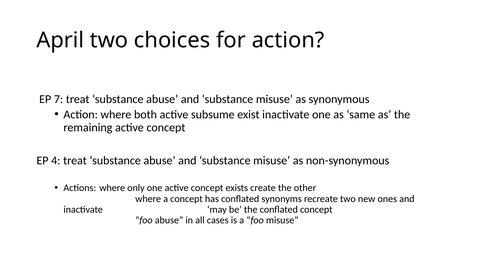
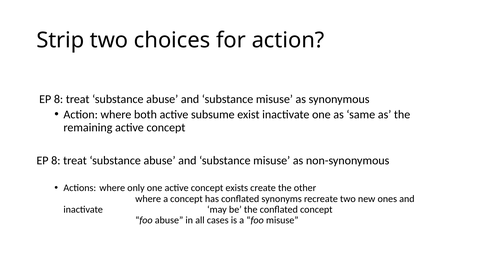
April: April -> Strip
7 at (59, 99): 7 -> 8
4 at (56, 161): 4 -> 8
